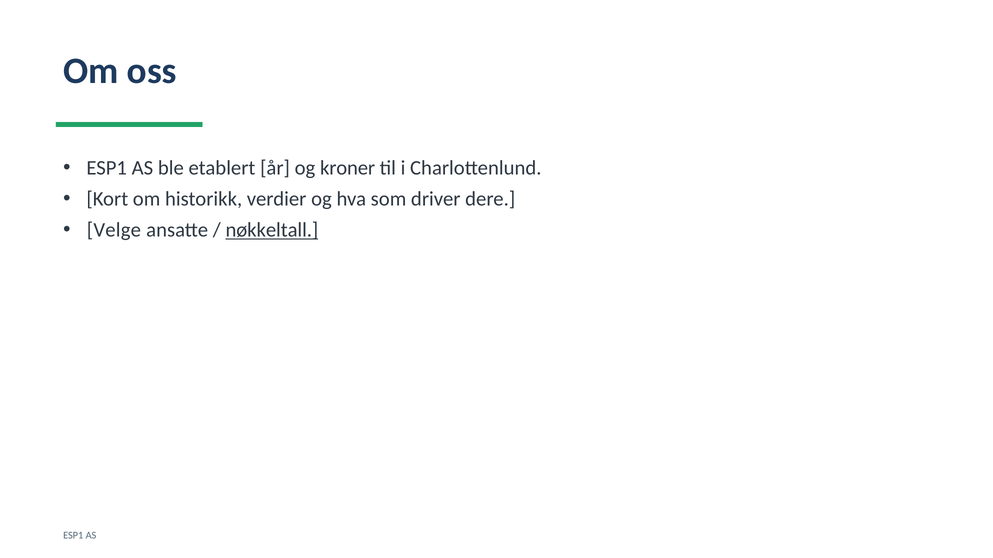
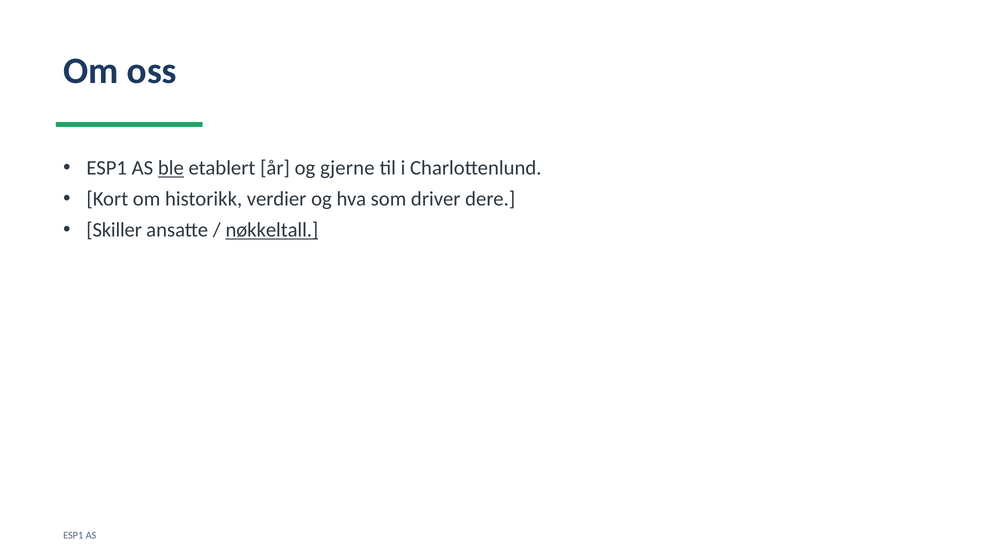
ble underline: none -> present
kroner: kroner -> gjerne
Velge: Velge -> Skiller
